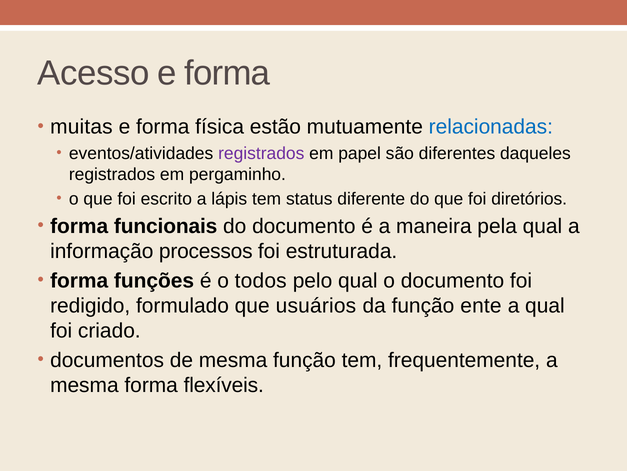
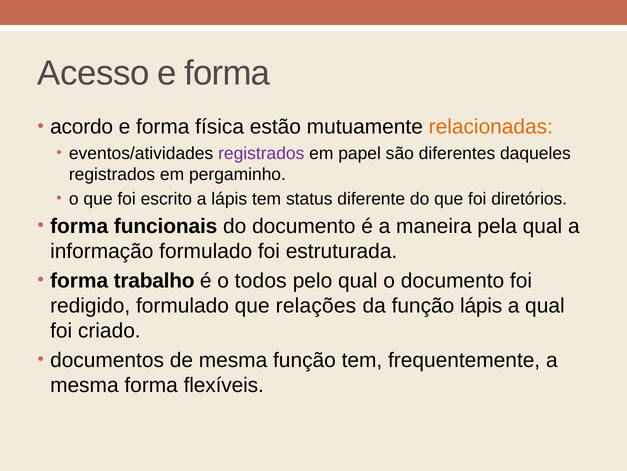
muitas: muitas -> acordo
relacionadas colour: blue -> orange
informação processos: processos -> formulado
funções: funções -> trabalho
usuários: usuários -> relações
função ente: ente -> lápis
